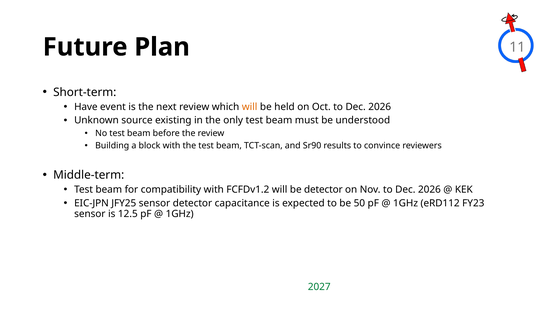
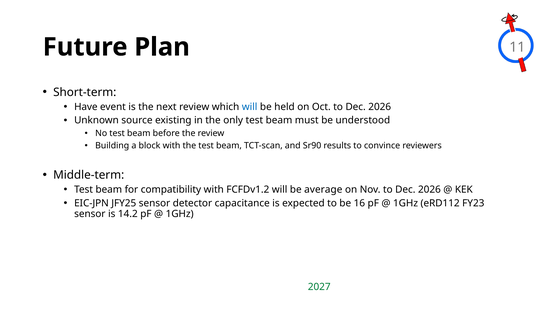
will at (250, 107) colour: orange -> blue
be detector: detector -> average
50: 50 -> 16
12.5: 12.5 -> 14.2
